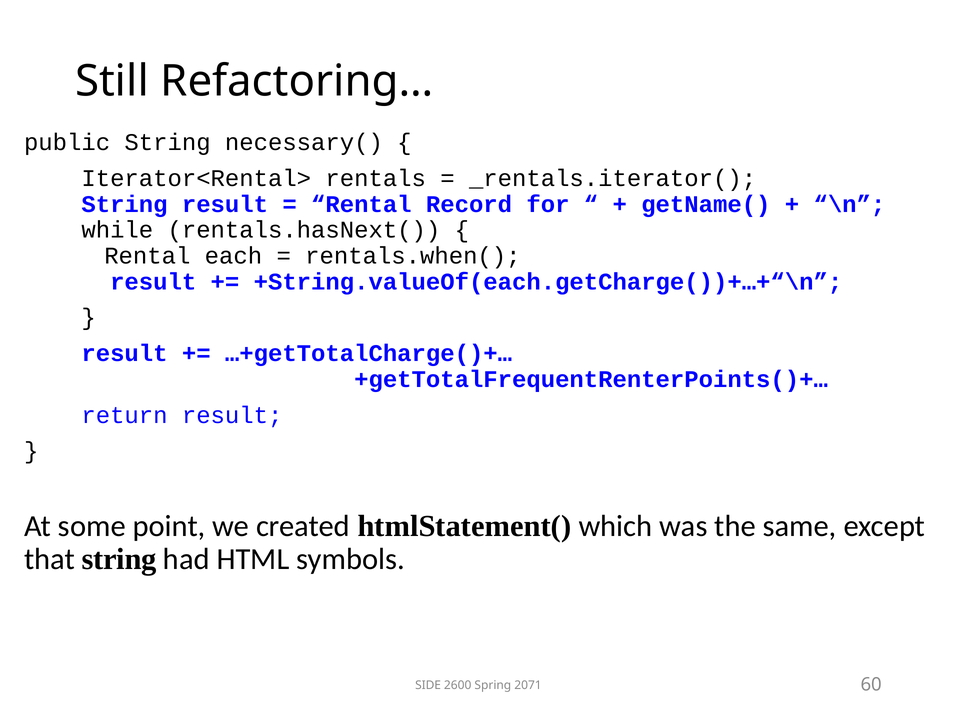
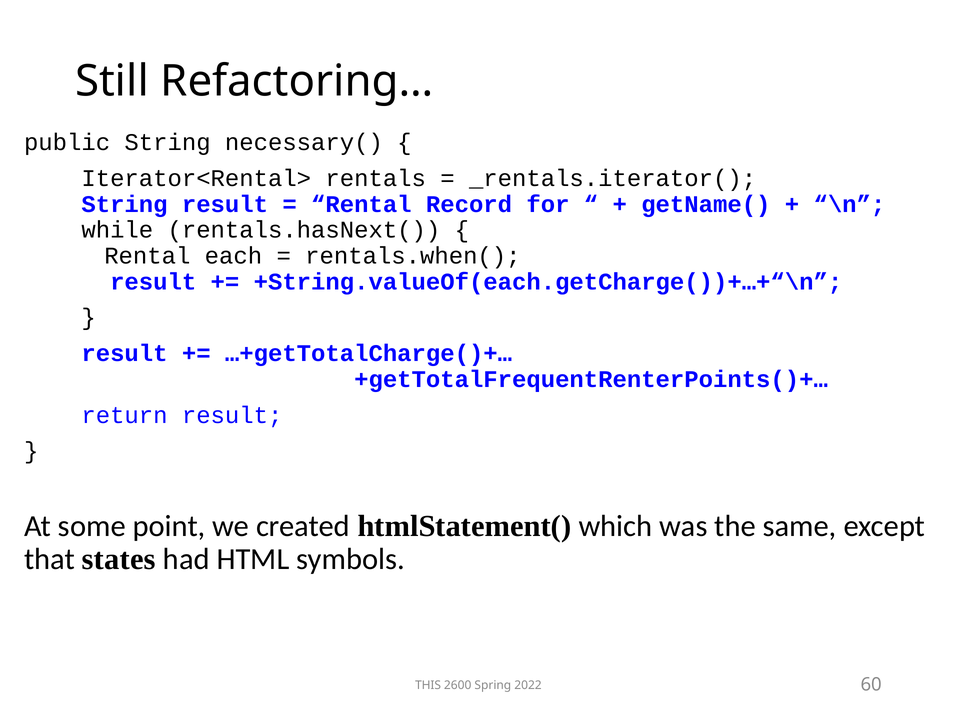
that string: string -> states
SIDE: SIDE -> THIS
2071: 2071 -> 2022
